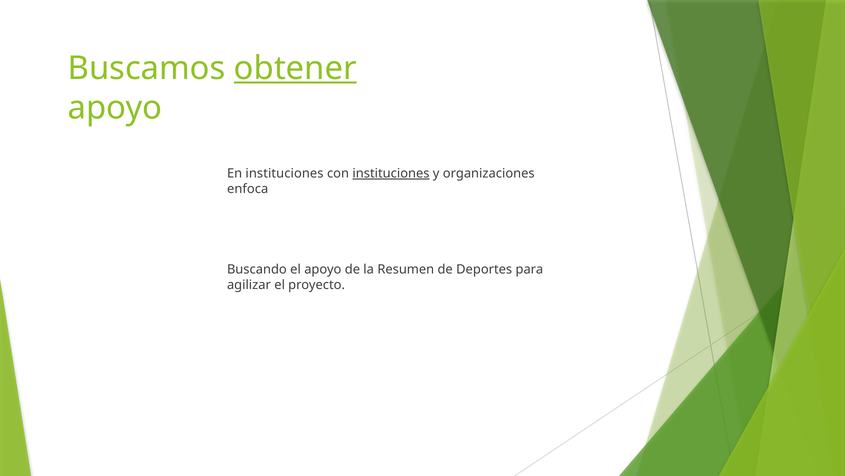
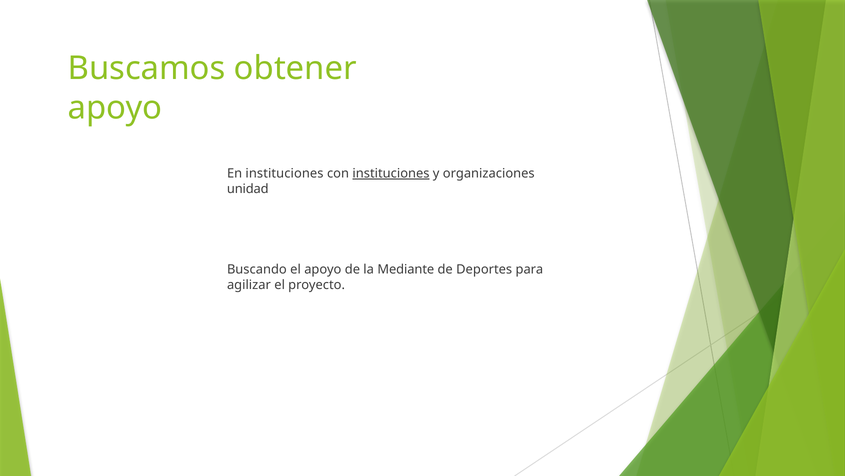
obtener underline: present -> none
enfoca: enfoca -> unidad
Resumen: Resumen -> Mediante
